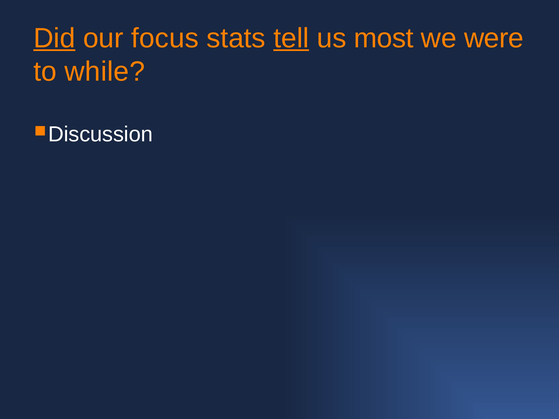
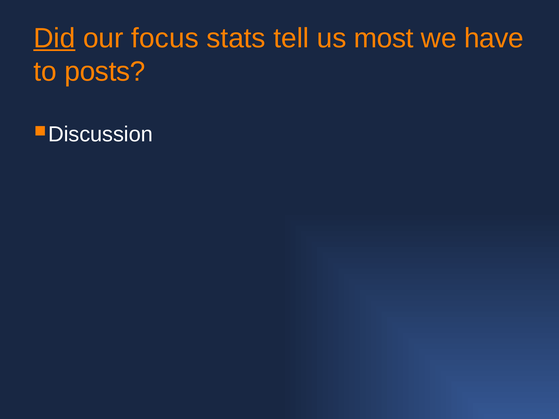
tell underline: present -> none
were: were -> have
while: while -> posts
